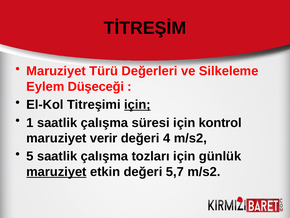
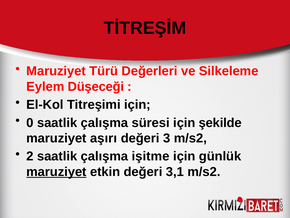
için at (137, 104) underline: present -> none
1: 1 -> 0
kontrol: kontrol -> şekilde
verir: verir -> aşırı
4: 4 -> 3
5: 5 -> 2
tozları: tozları -> işitme
5,7: 5,7 -> 3,1
